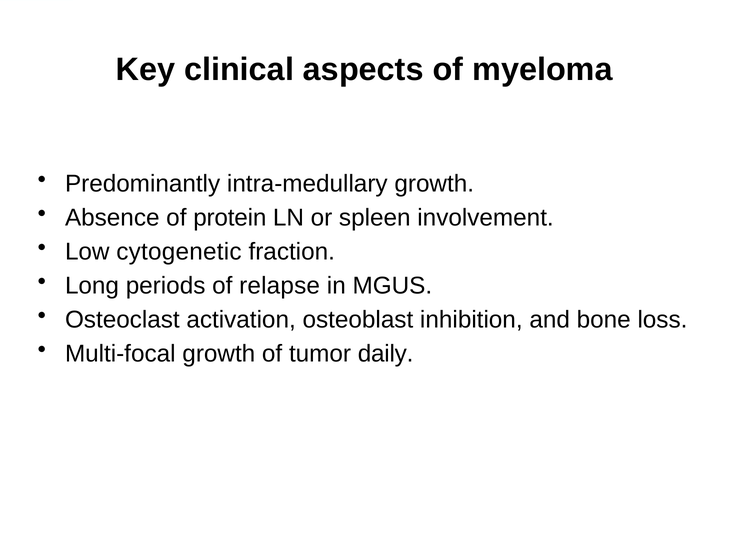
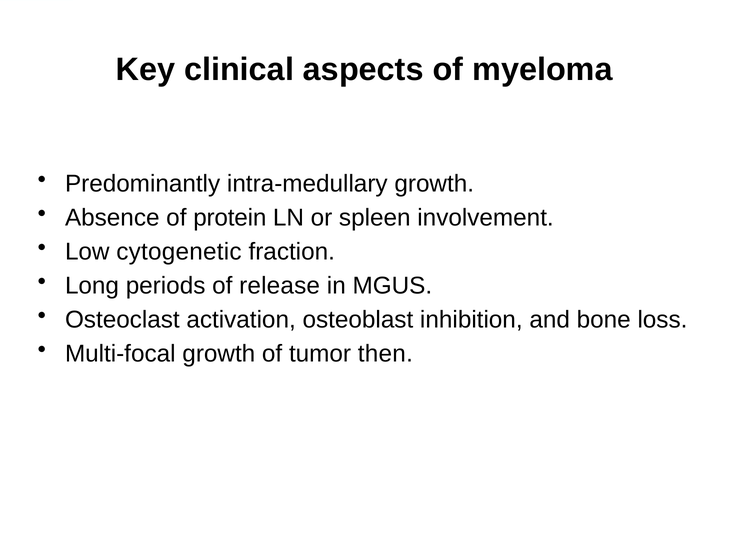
relapse: relapse -> release
daily: daily -> then
